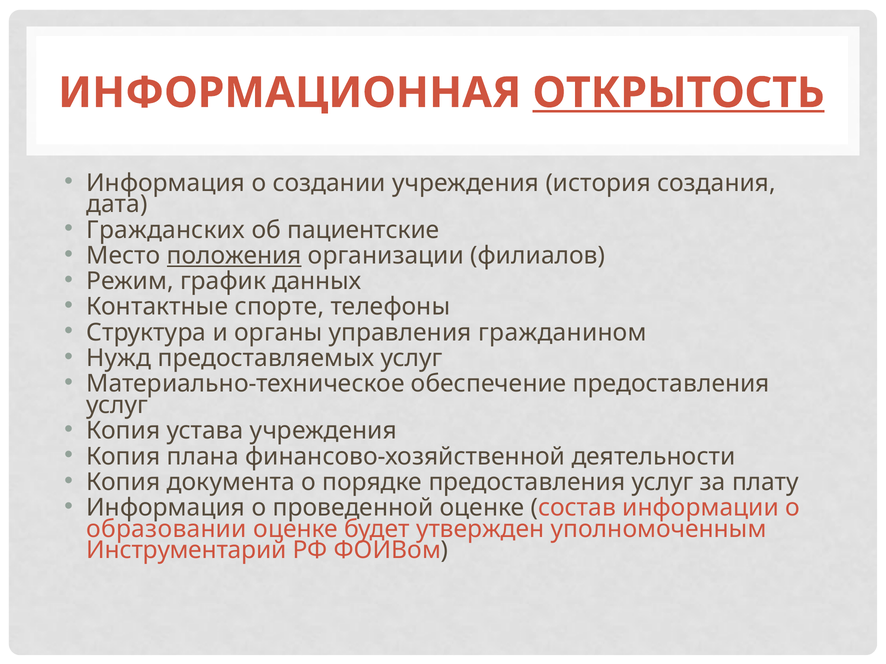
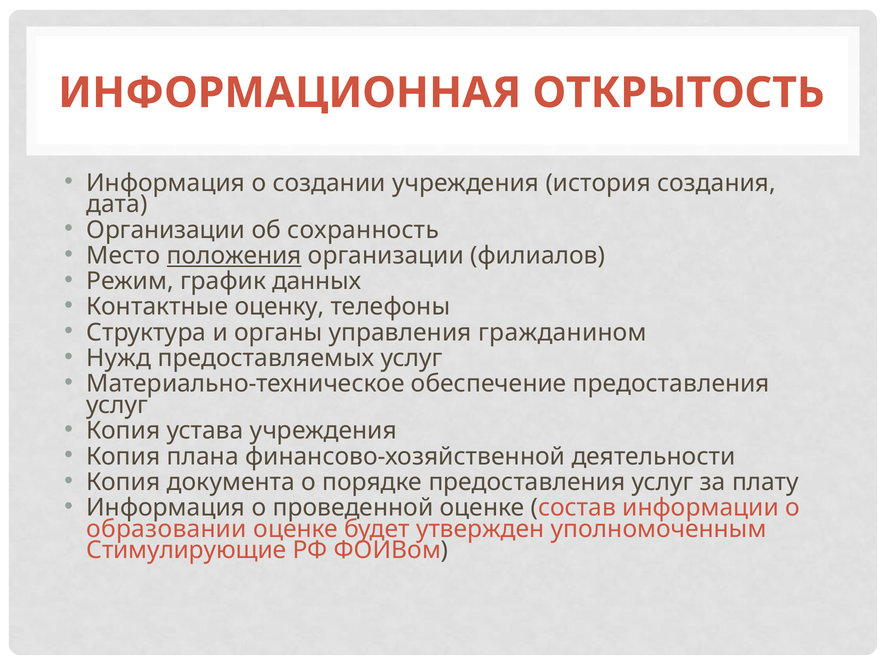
ОТКРЫТОСТЬ underline: present -> none
Гражданских at (166, 230): Гражданских -> Организации
пациентские: пациентские -> сохранность
спорте: спорте -> оценку
Инструментарий: Инструментарий -> Стимулирующие
